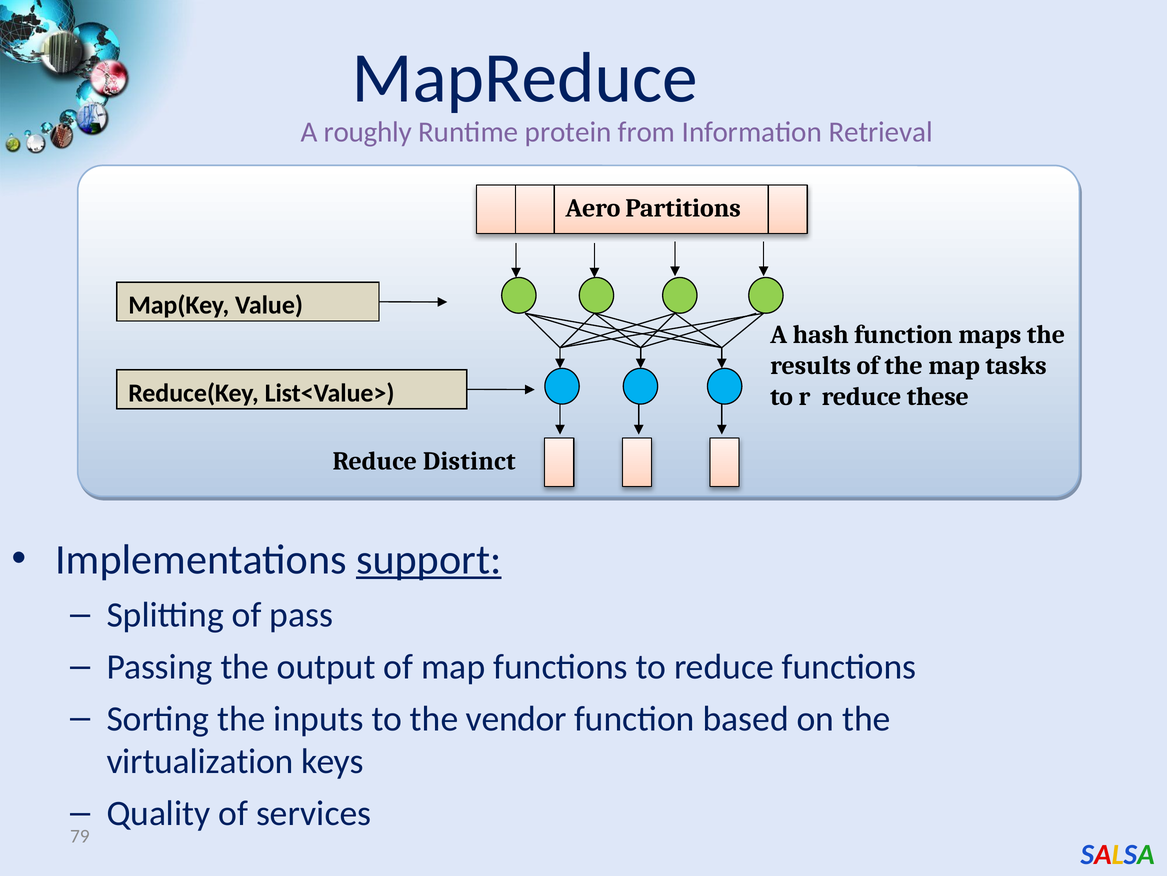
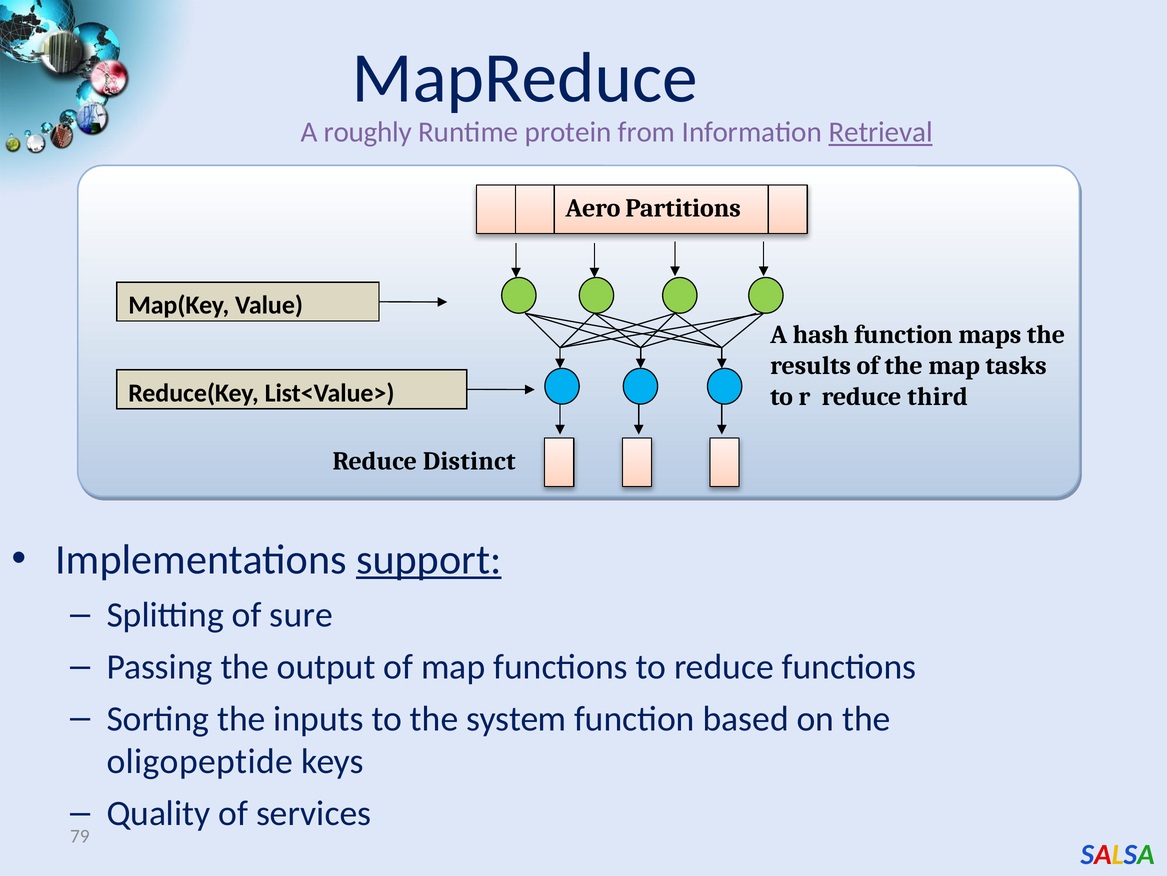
Retrieval underline: none -> present
these: these -> third
pass: pass -> sure
vendor: vendor -> system
virtualization: virtualization -> oligopeptide
